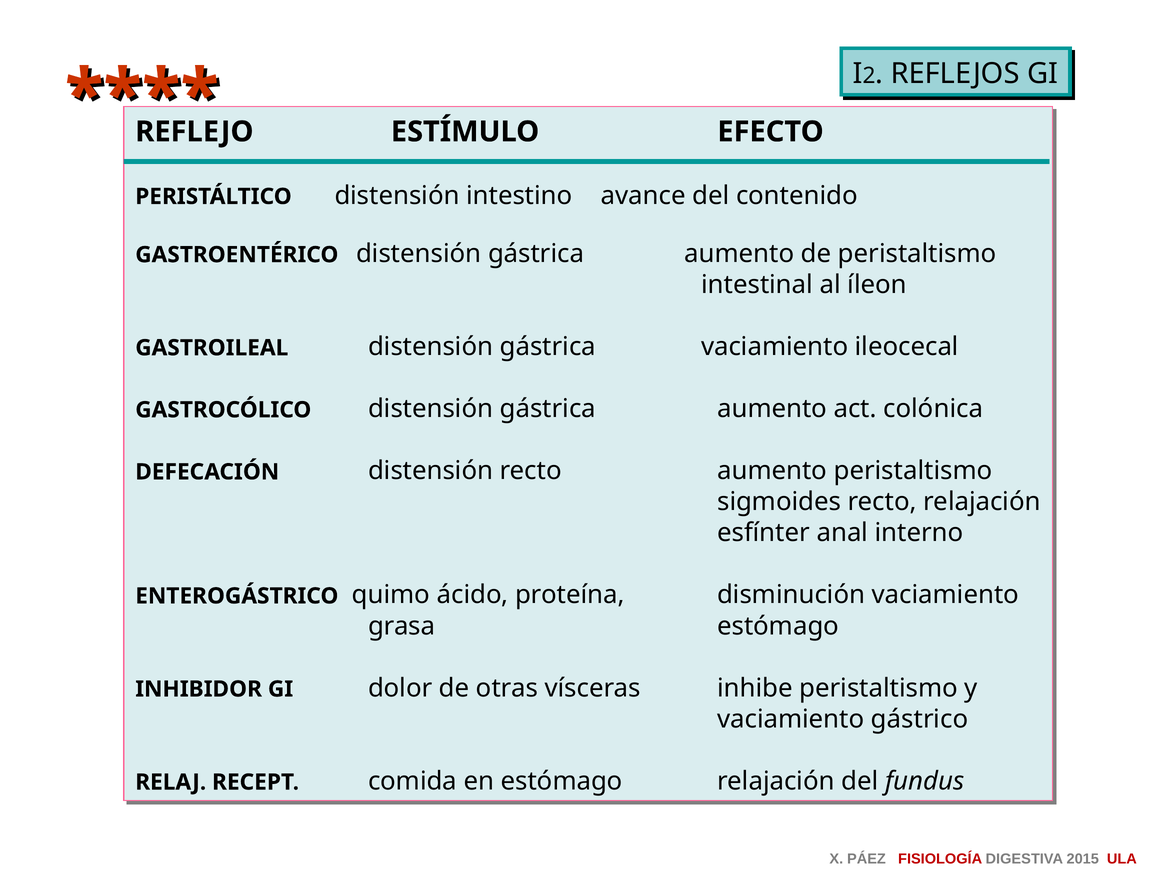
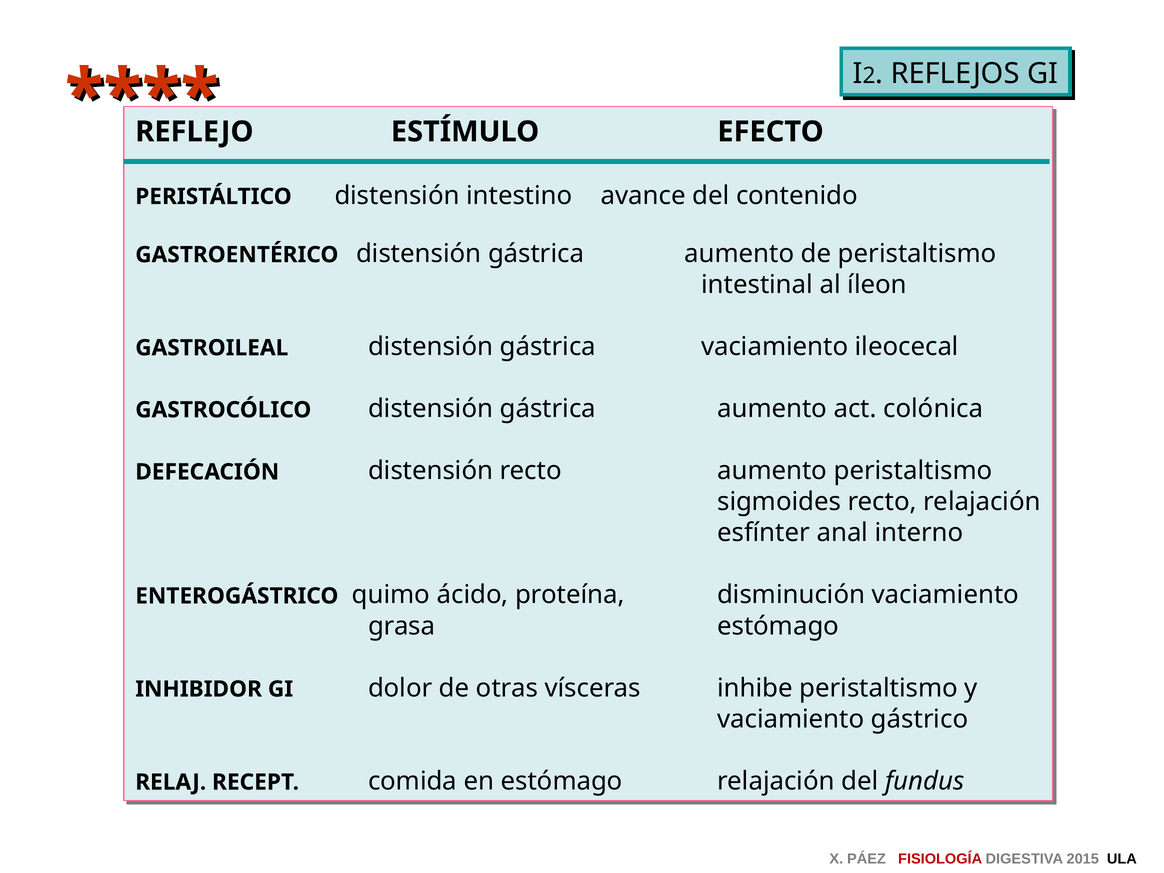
ULA colour: red -> black
